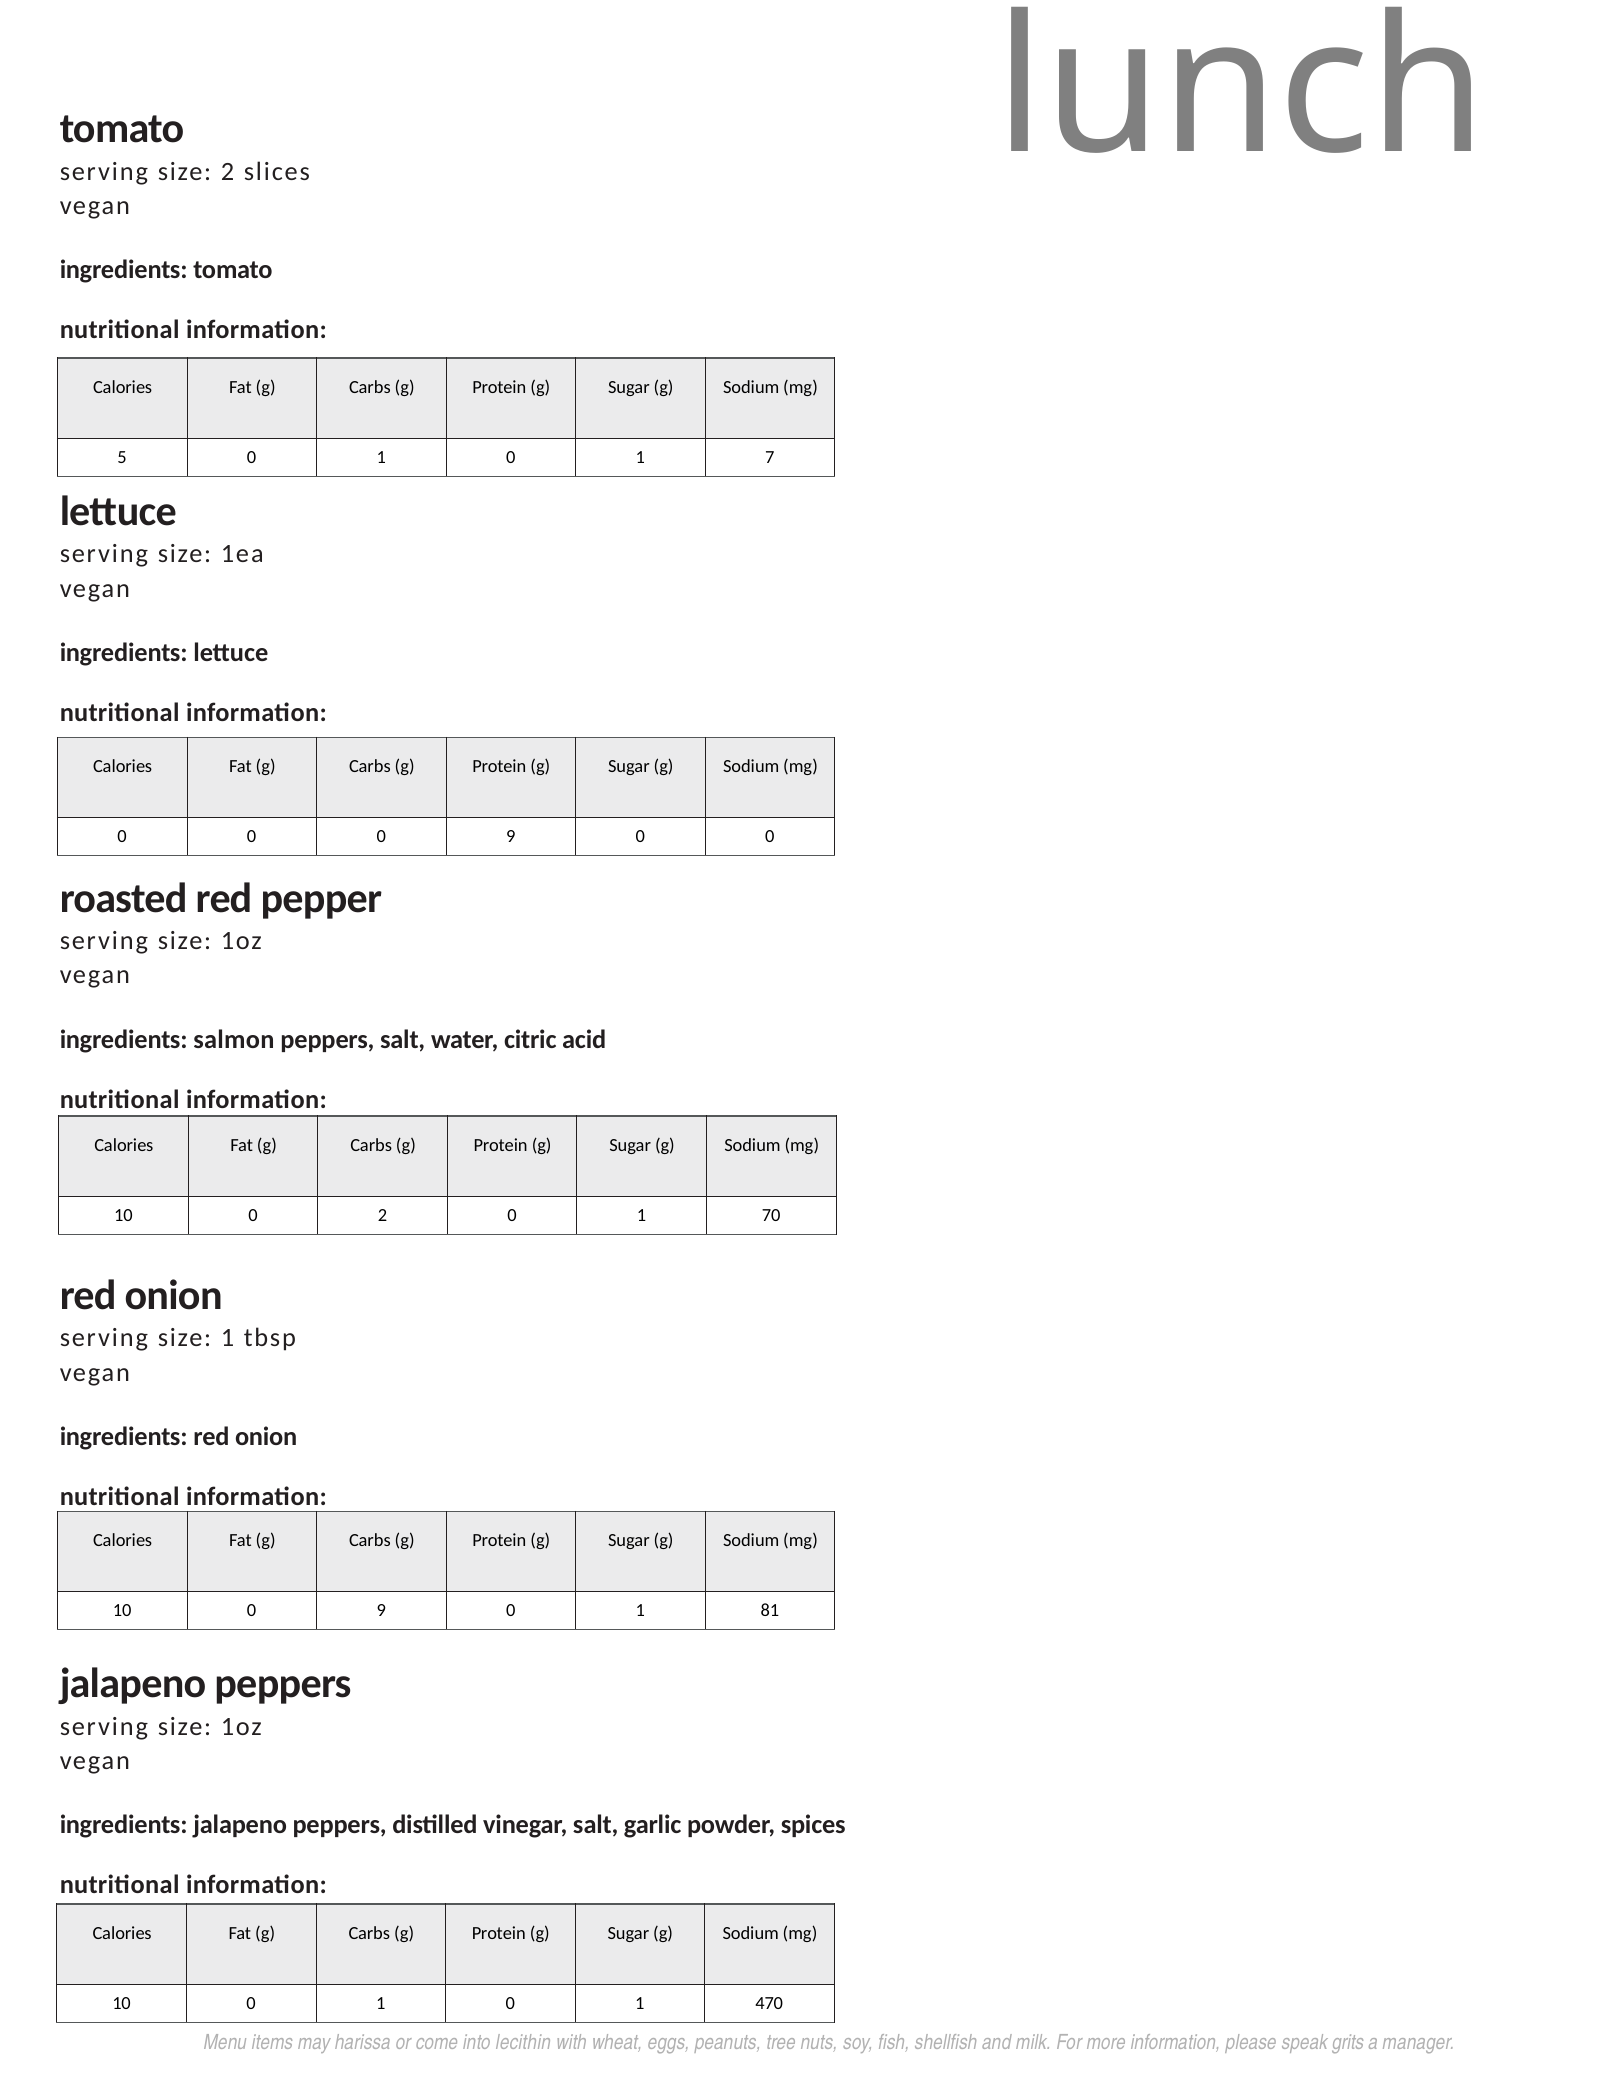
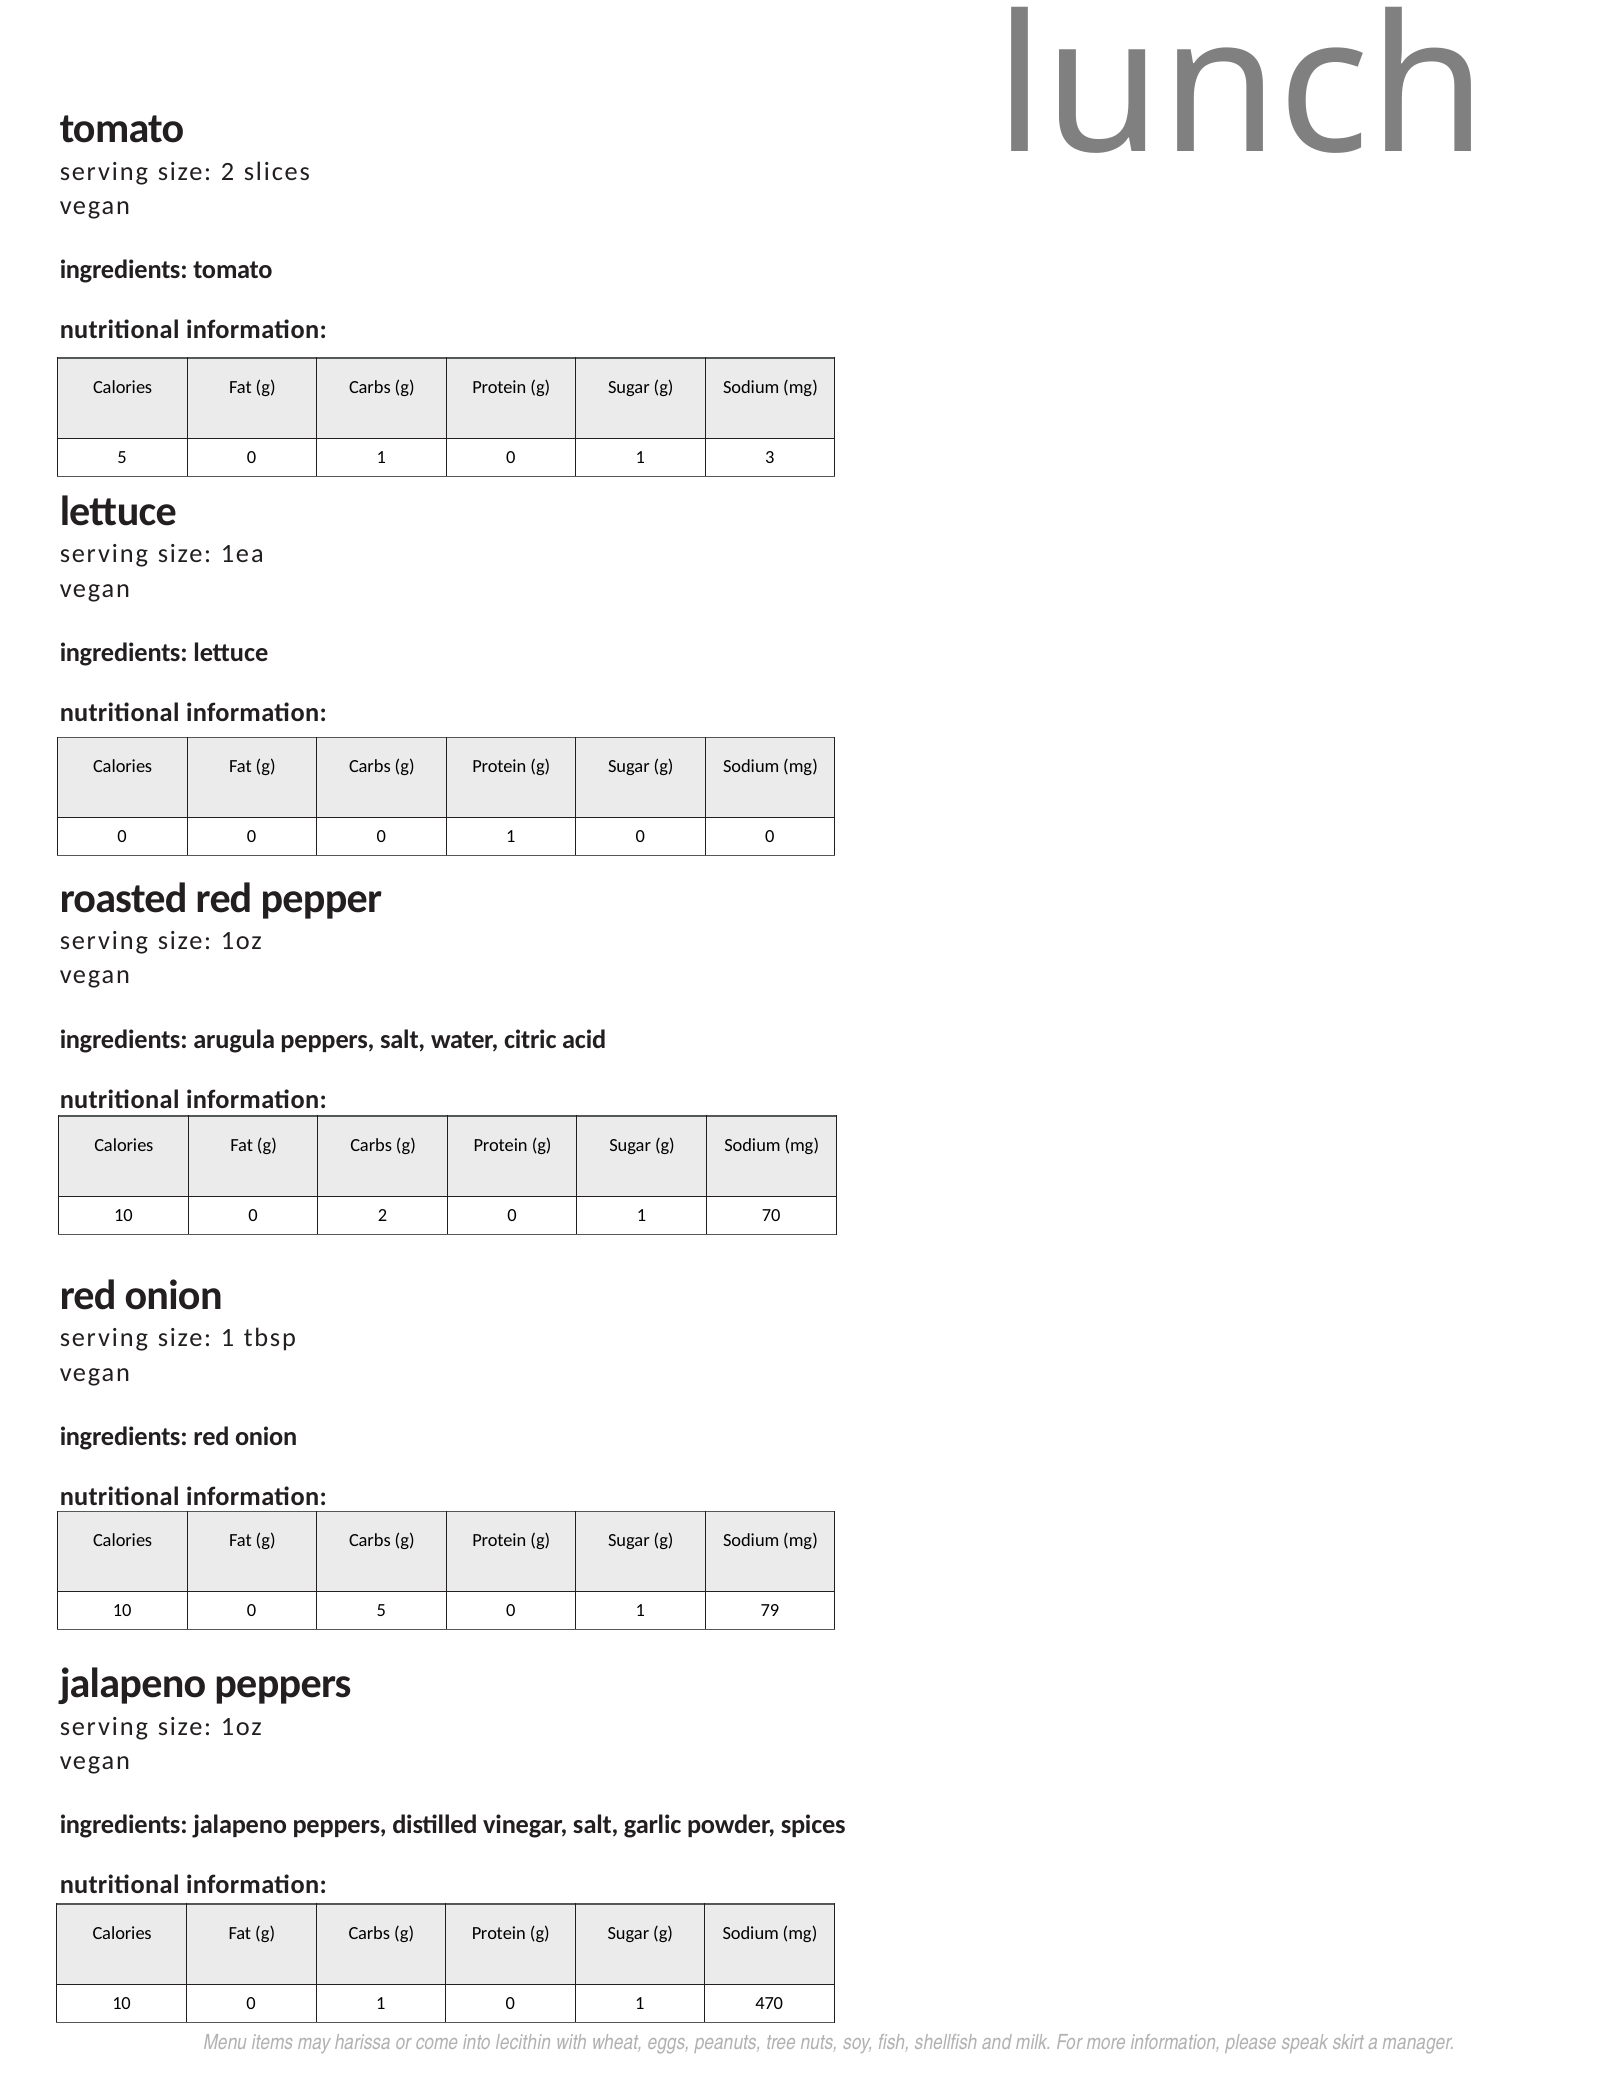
7: 7 -> 3
0 0 9: 9 -> 1
salmon: salmon -> arugula
10 0 9: 9 -> 5
81: 81 -> 79
grits: grits -> skirt
